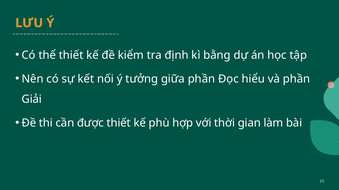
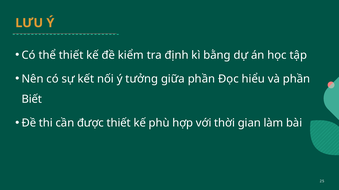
Giải: Giải -> Biết
